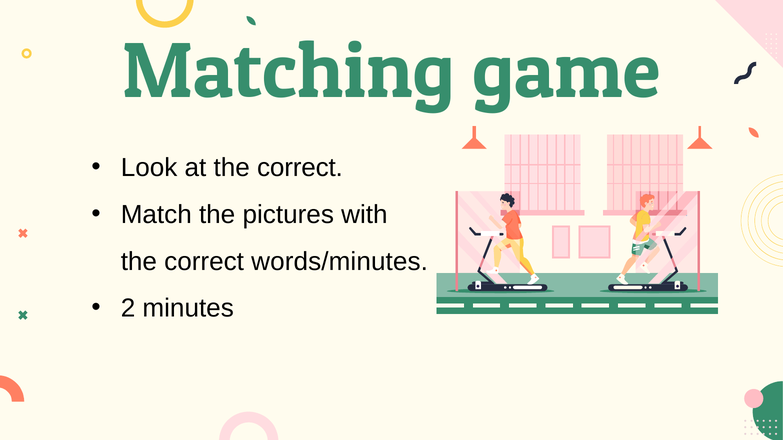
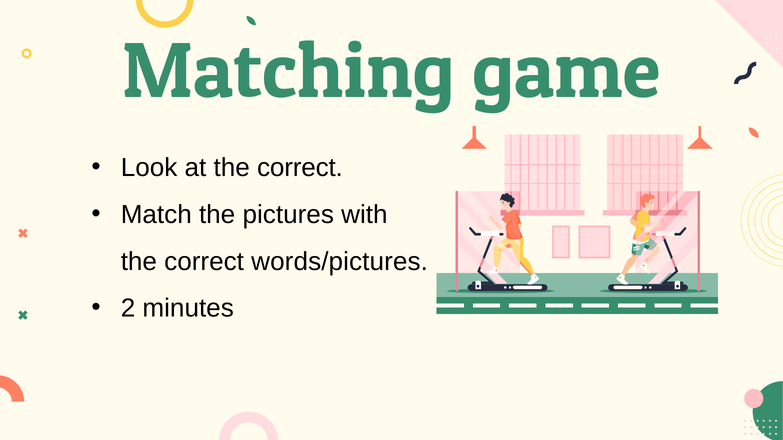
words/minutes: words/minutes -> words/pictures
